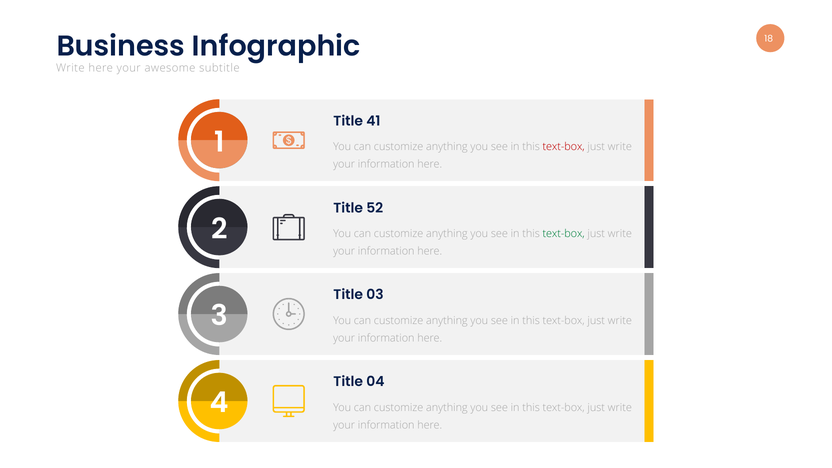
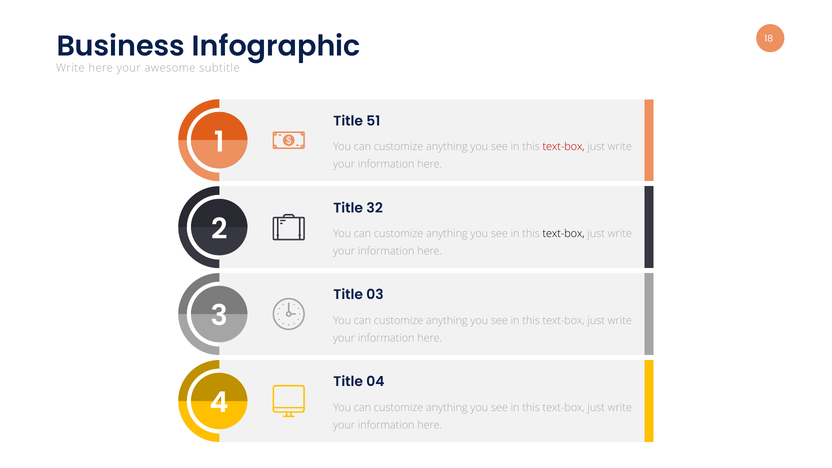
41: 41 -> 51
52: 52 -> 32
text-box at (564, 234) colour: green -> black
